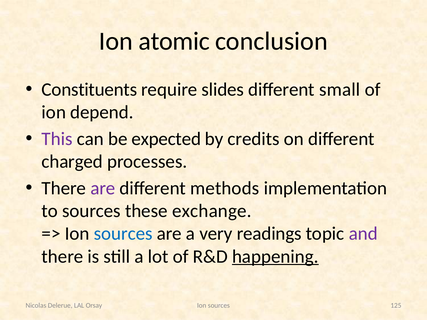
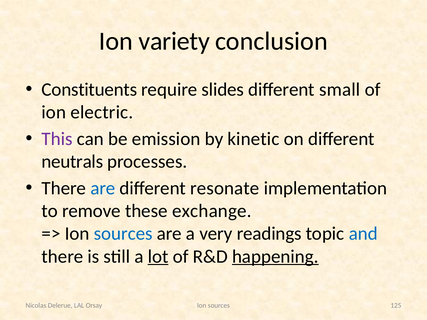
atomic: atomic -> variety
depend: depend -> electric
expected: expected -> emission
credits: credits -> kinetic
charged: charged -> neutrals
are at (103, 188) colour: purple -> blue
methods: methods -> resonate
to sources: sources -> remove
and colour: purple -> blue
lot underline: none -> present
